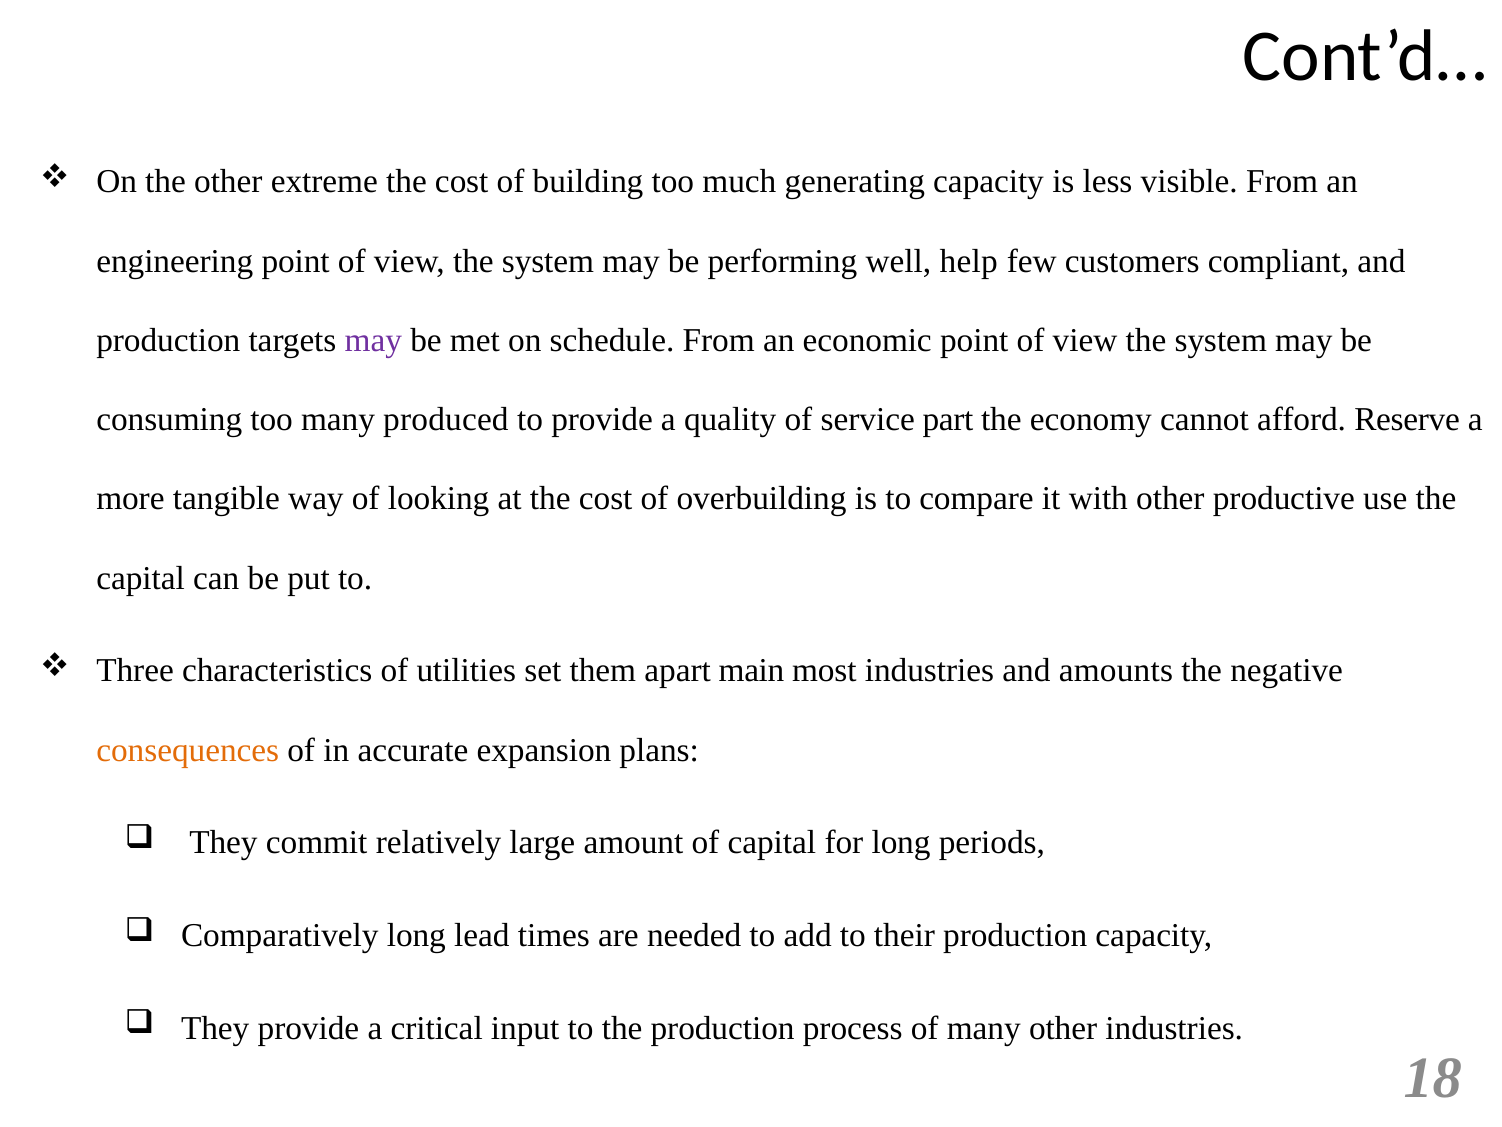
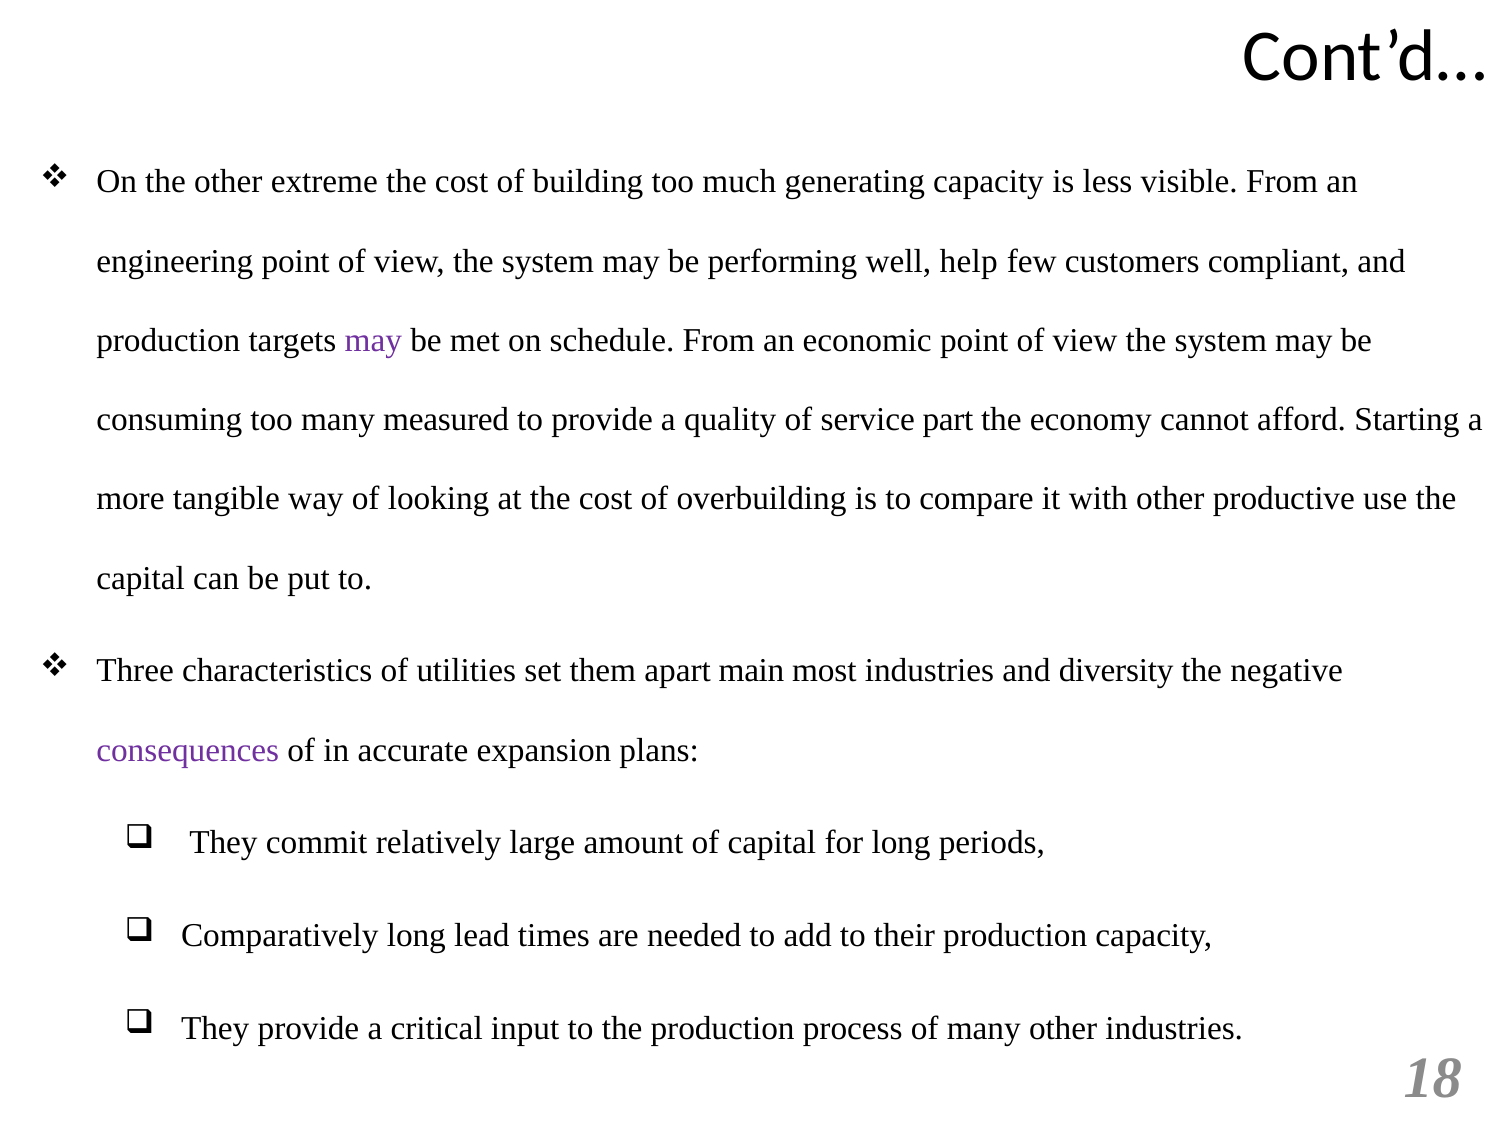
produced: produced -> measured
Reserve: Reserve -> Starting
amounts: amounts -> diversity
consequences colour: orange -> purple
